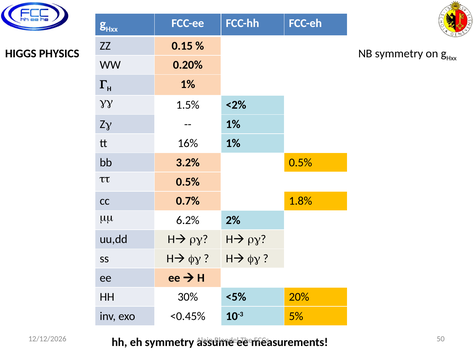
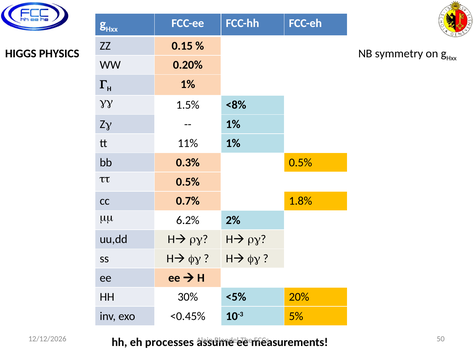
<2%: <2% -> <8%
16%: 16% -> 11%
3.2%: 3.2% -> 0.3%
eh symmetry: symmetry -> processes
